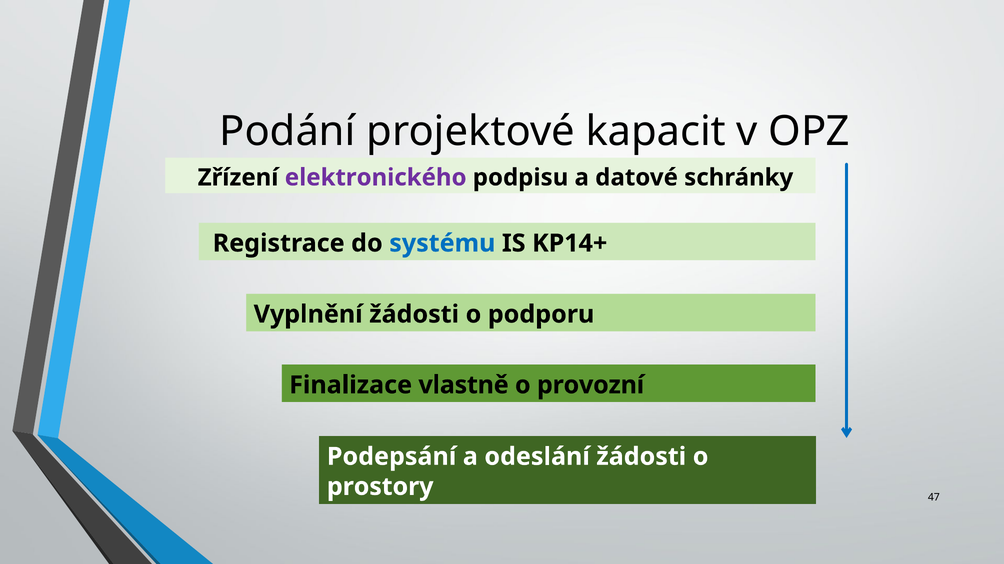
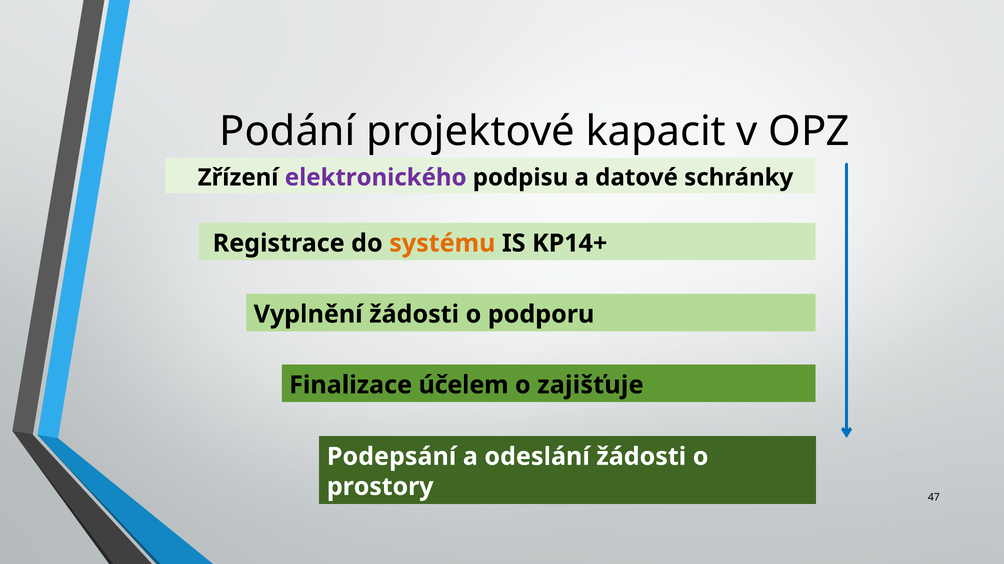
systému colour: blue -> orange
vlastně: vlastně -> účelem
provozní: provozní -> zajišťuje
